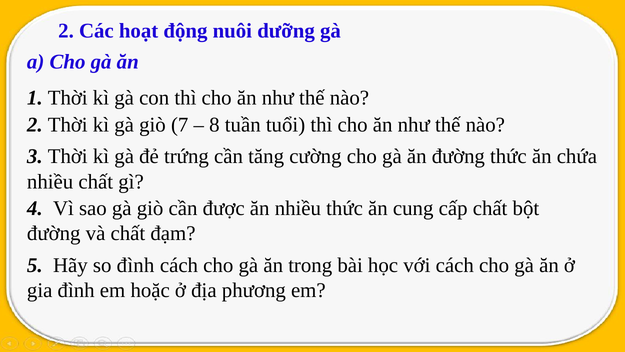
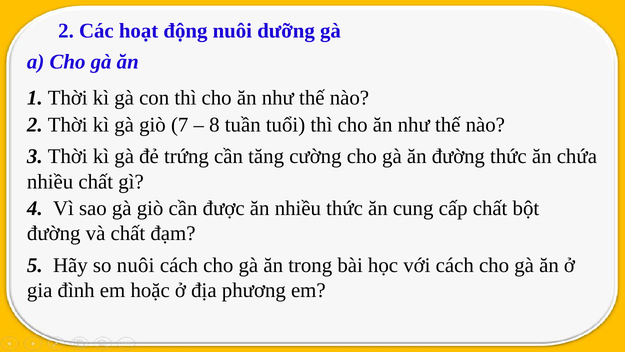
so đình: đình -> nuôi
